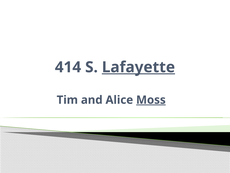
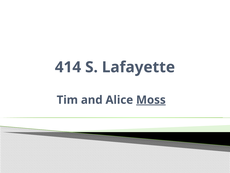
Lafayette underline: present -> none
